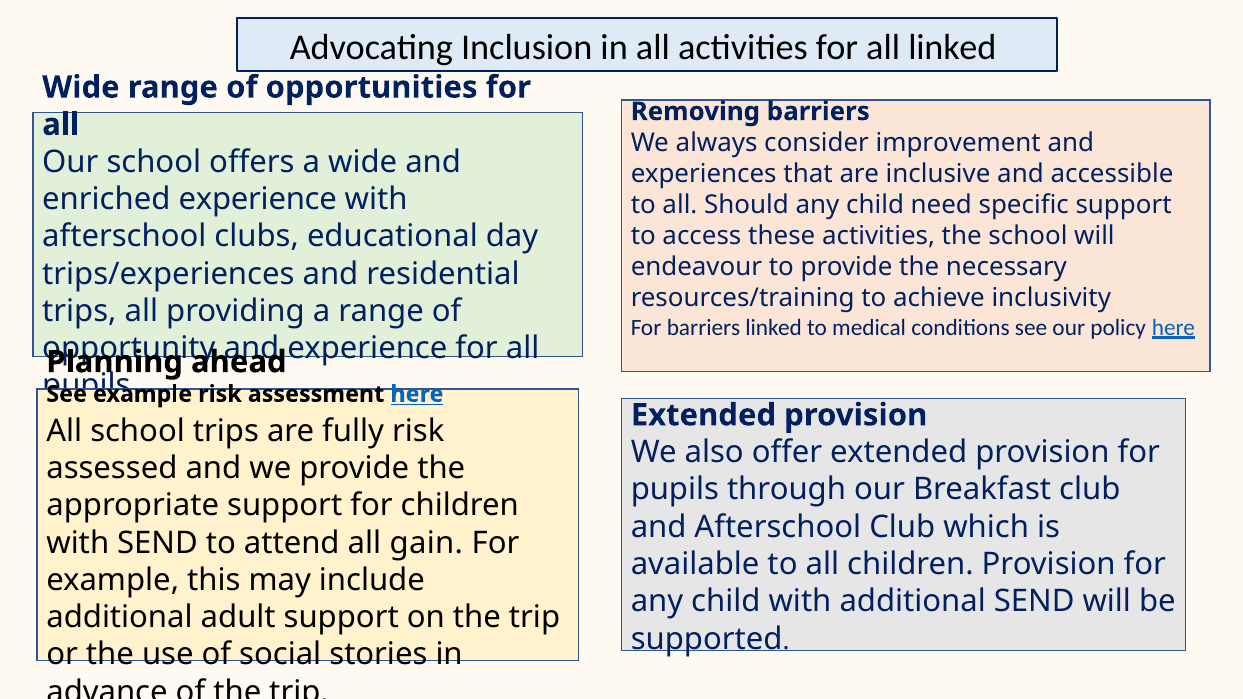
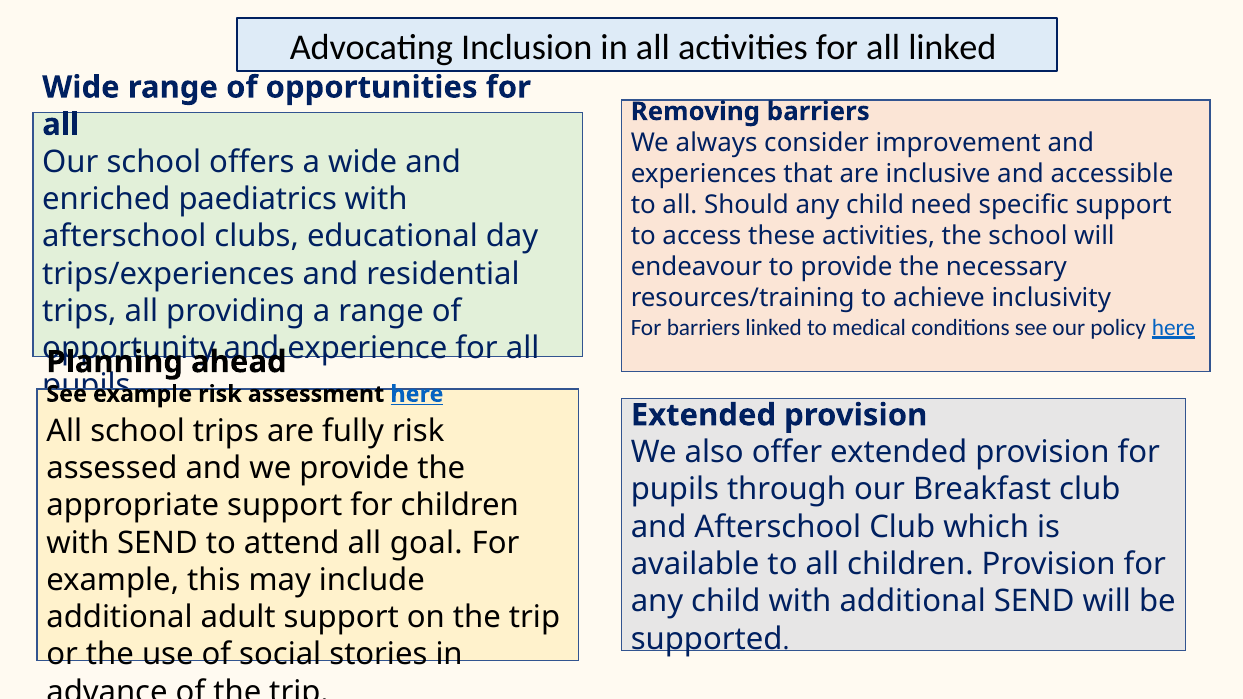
enriched experience: experience -> paediatrics
gain: gain -> goal
